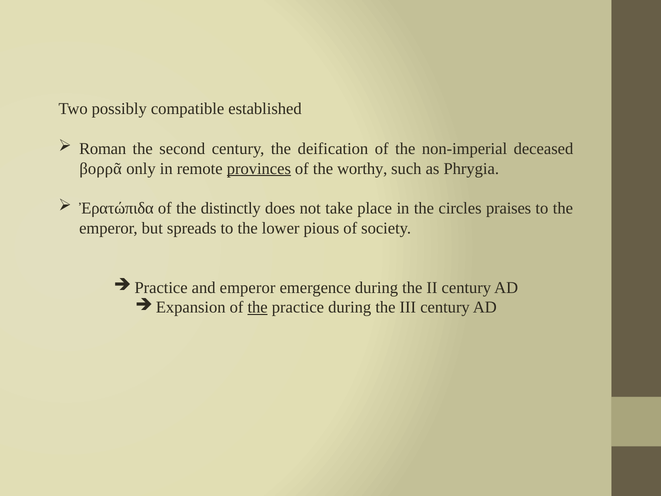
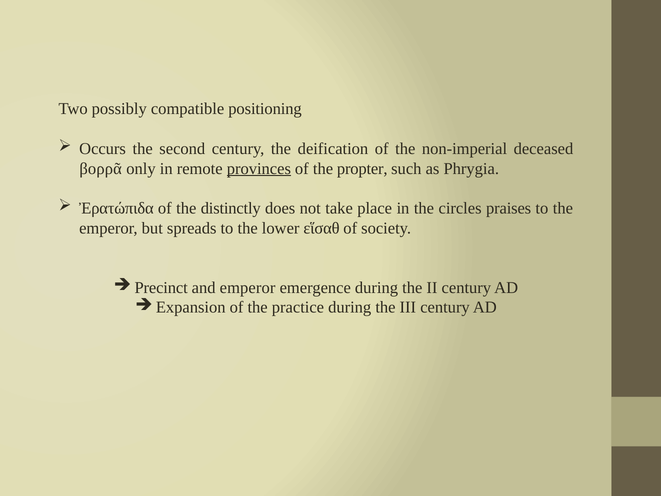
established: established -> positioning
Roman: Roman -> Occurs
worthy: worthy -> propter
pious: pious -> εἵσαθ
Practice at (161, 287): Practice -> Precinct
the at (258, 307) underline: present -> none
